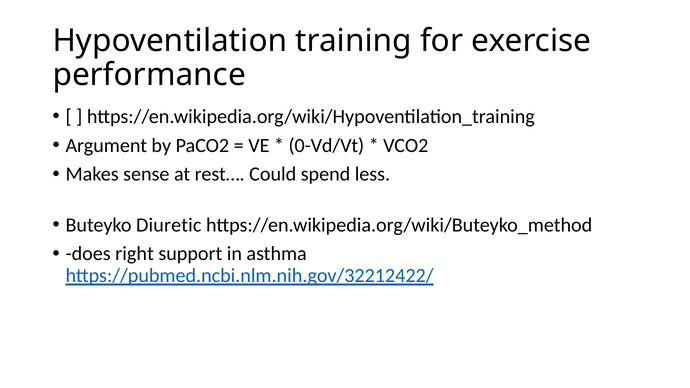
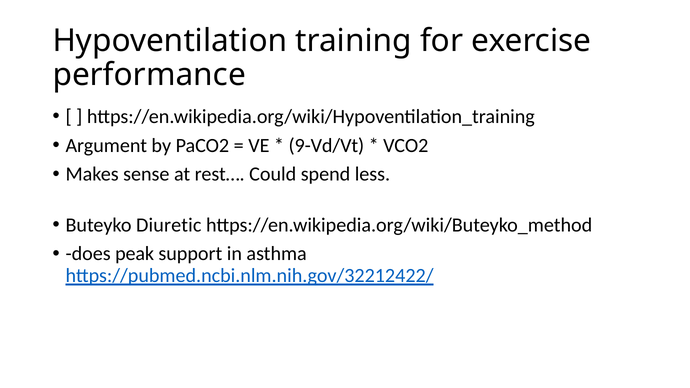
0-Vd/Vt: 0-Vd/Vt -> 9-Vd/Vt
right: right -> peak
